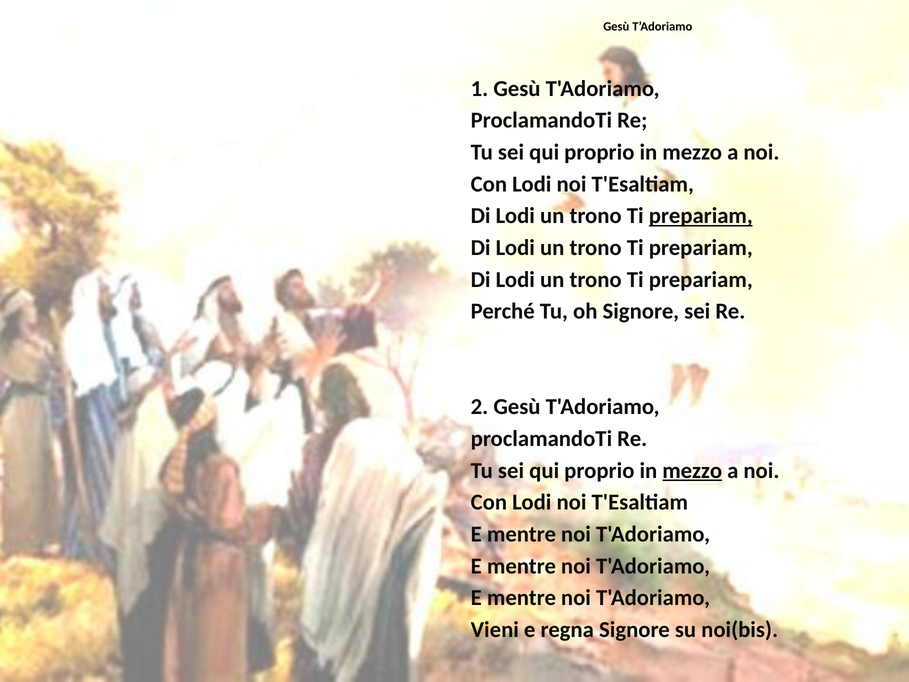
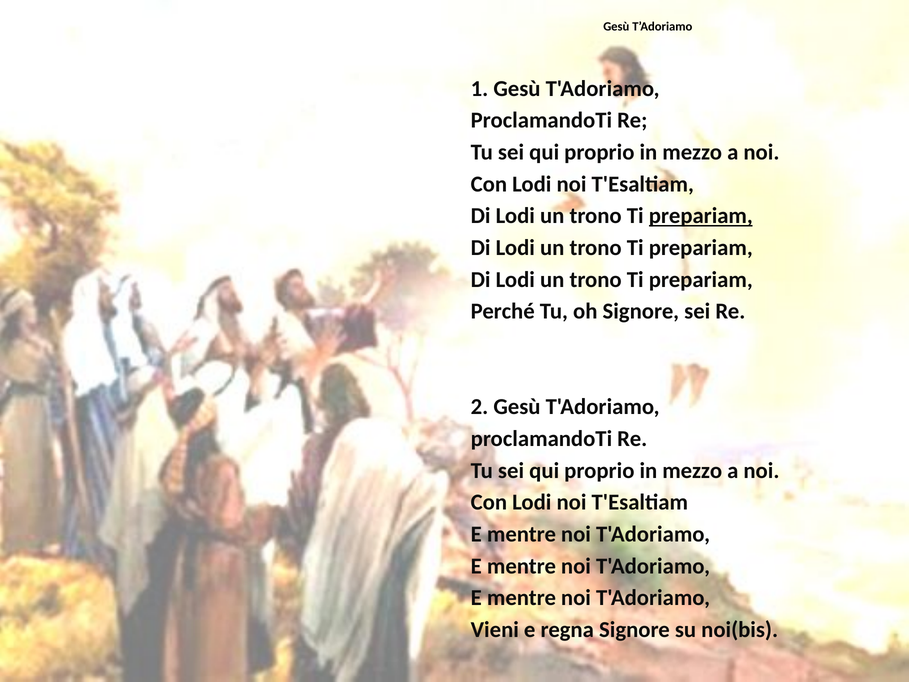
mezzo at (692, 470) underline: present -> none
